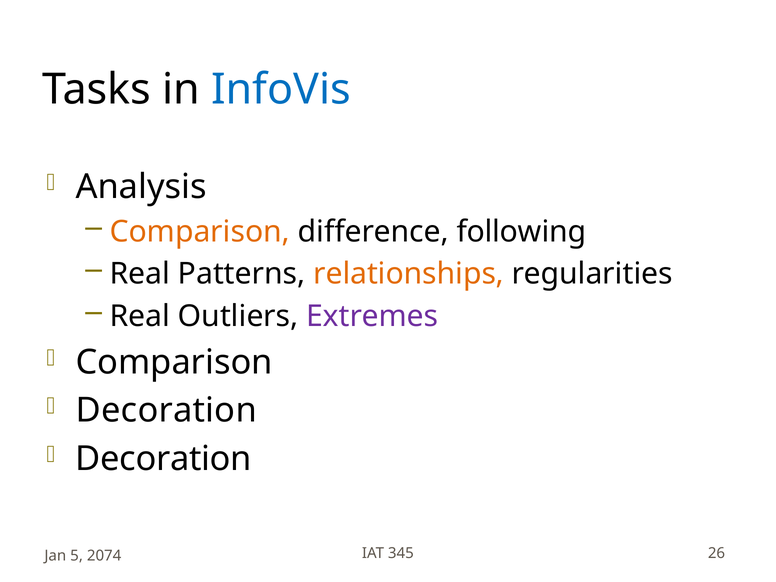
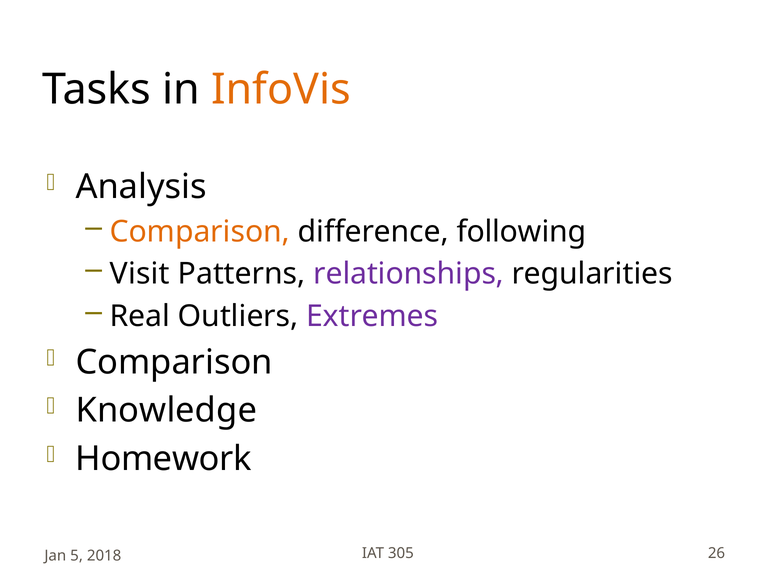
InfoVis colour: blue -> orange
Real at (140, 274): Real -> Visit
relationships colour: orange -> purple
Decoration at (166, 410): Decoration -> Knowledge
Decoration at (164, 459): Decoration -> Homework
345: 345 -> 305
2074: 2074 -> 2018
